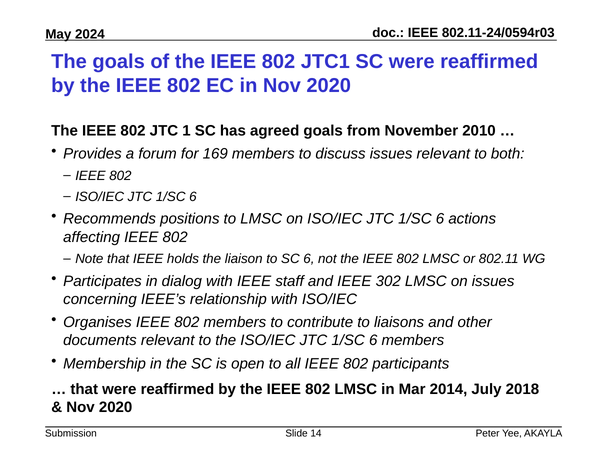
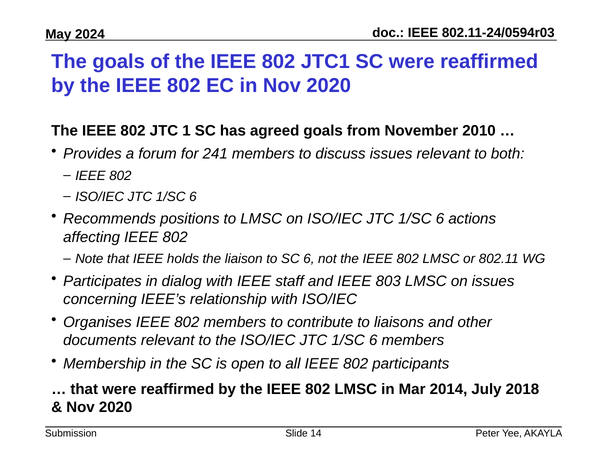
169: 169 -> 241
302: 302 -> 803
